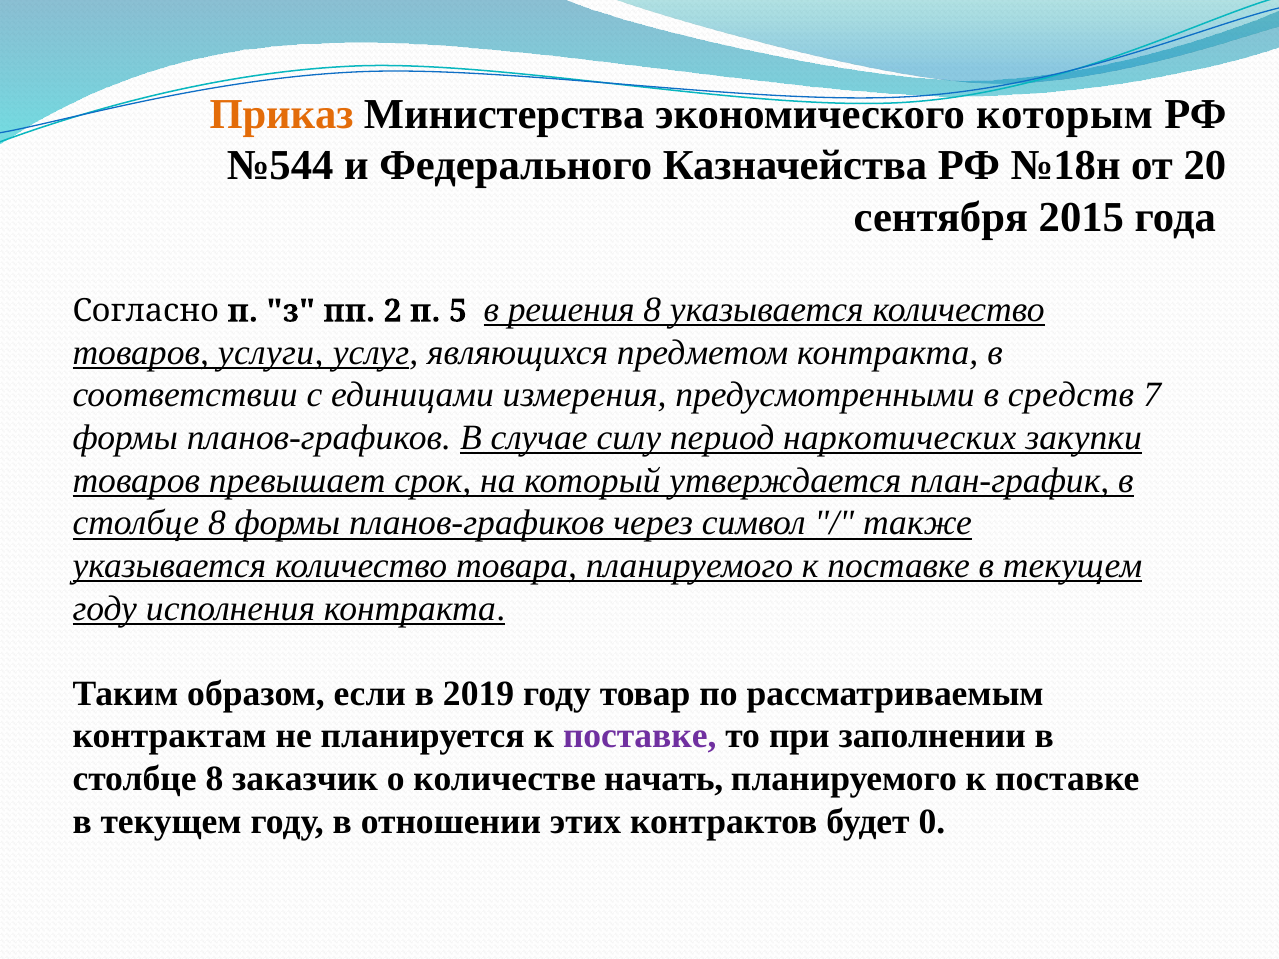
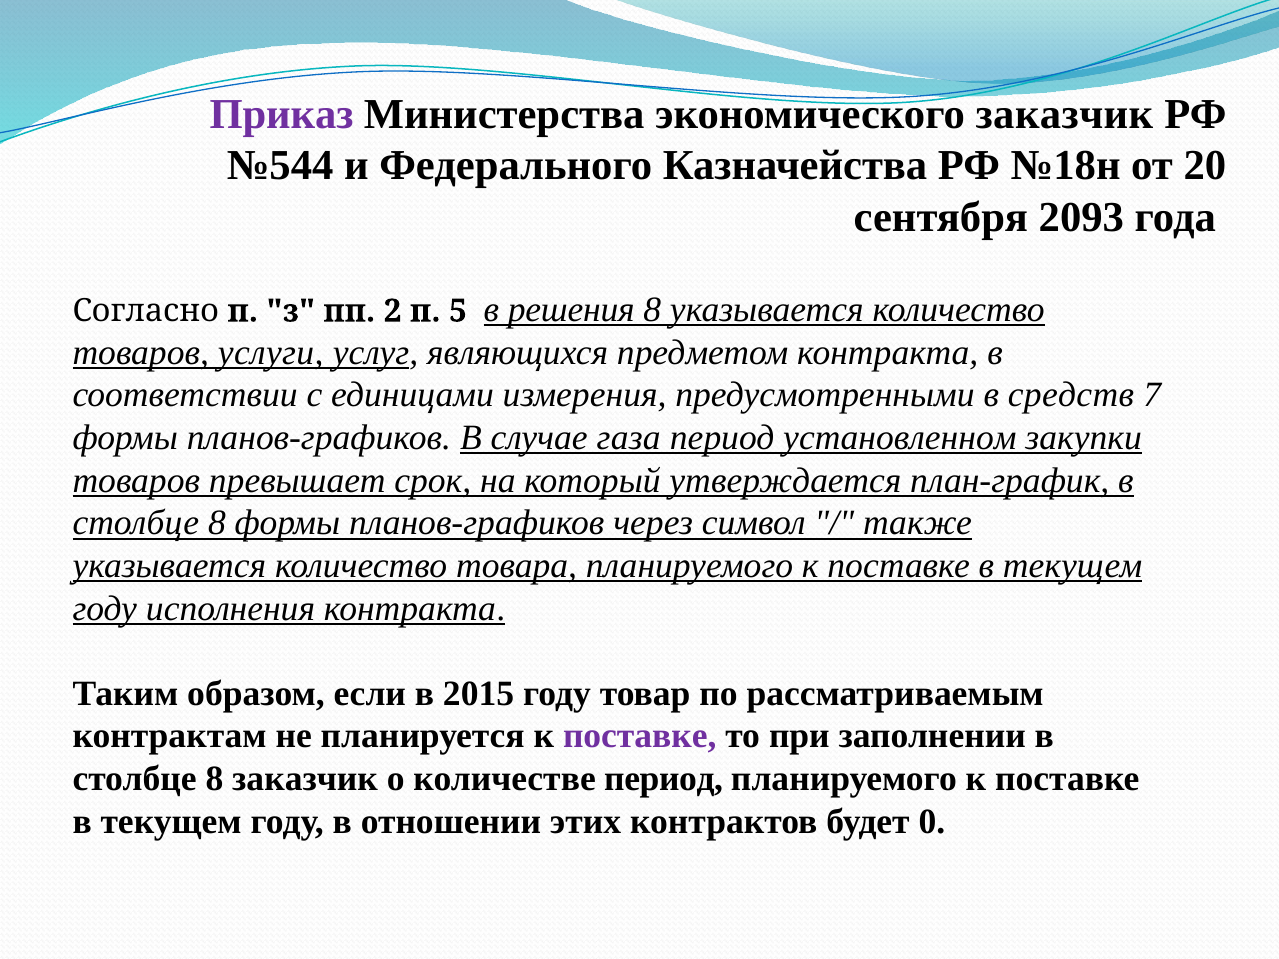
Приказ colour: orange -> purple
экономического которым: которым -> заказчик
2015: 2015 -> 2093
силу: силу -> газа
наркотических: наркотических -> установленном
2019: 2019 -> 2015
количестве начать: начать -> период
